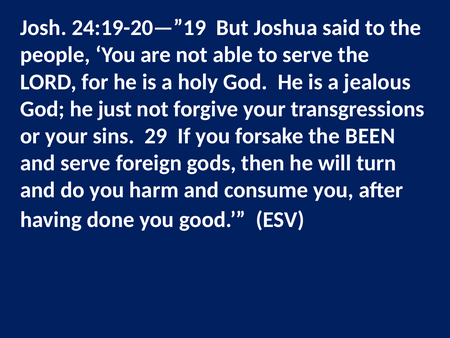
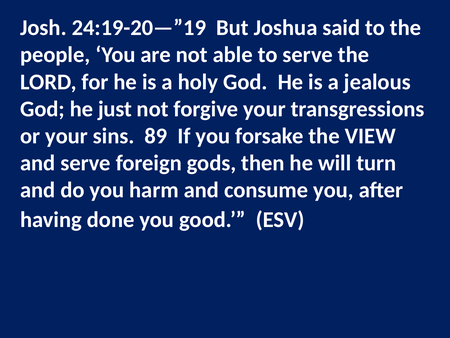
29: 29 -> 89
BEEN: BEEN -> VIEW
